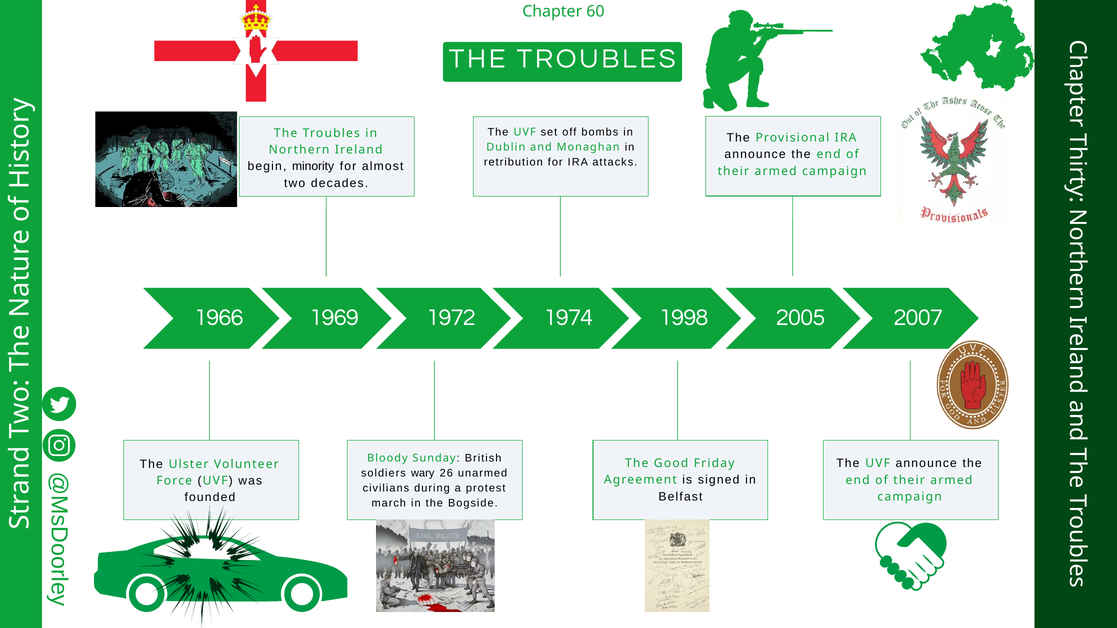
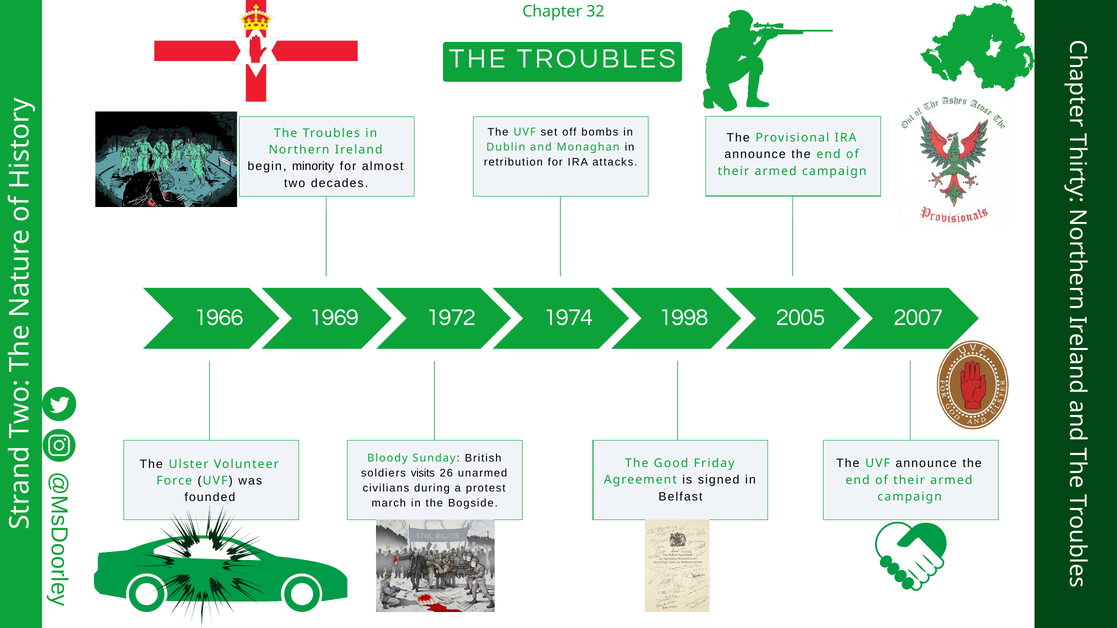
60: 60 -> 32
wary: wary -> visits
